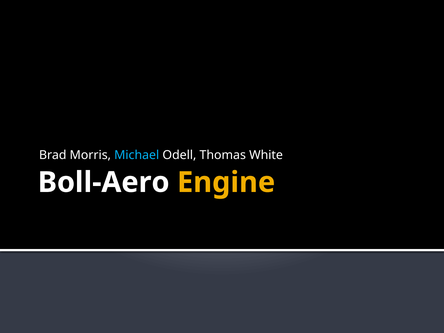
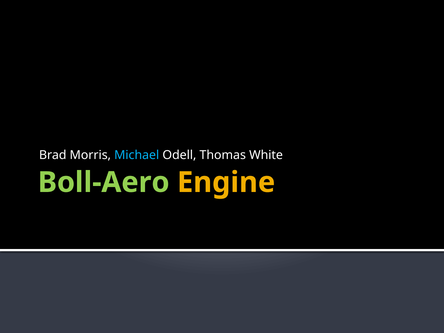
Boll-Aero colour: white -> light green
